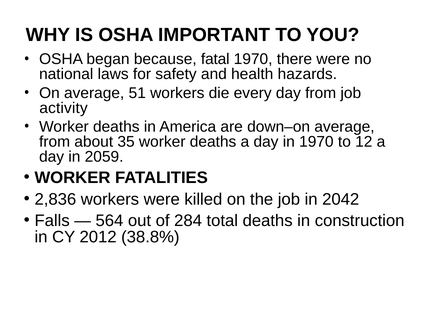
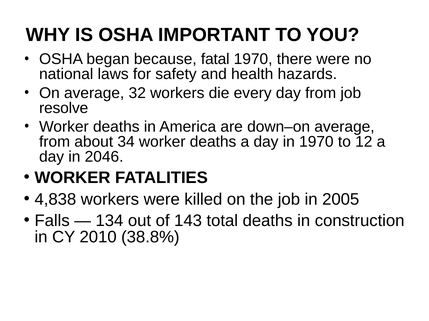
51: 51 -> 32
activity: activity -> resolve
35: 35 -> 34
2059: 2059 -> 2046
2,836: 2,836 -> 4,838
2042: 2042 -> 2005
564: 564 -> 134
284: 284 -> 143
2012: 2012 -> 2010
